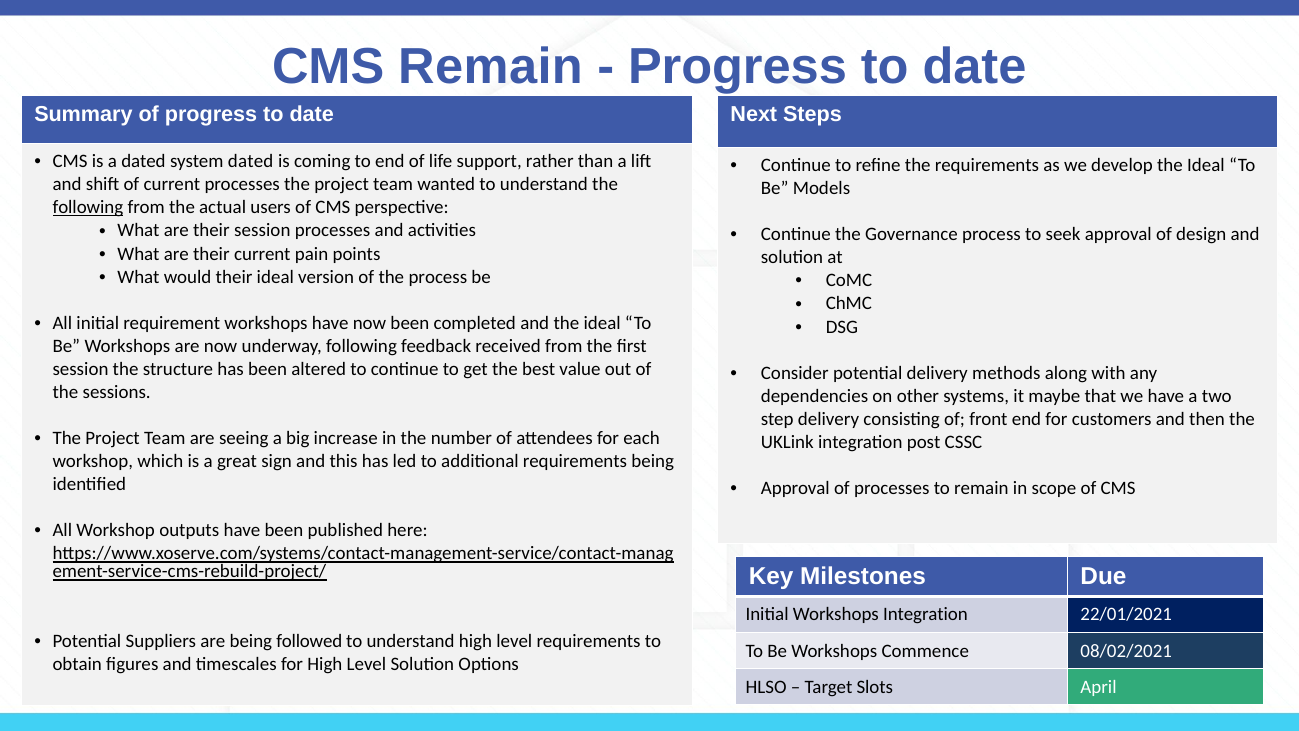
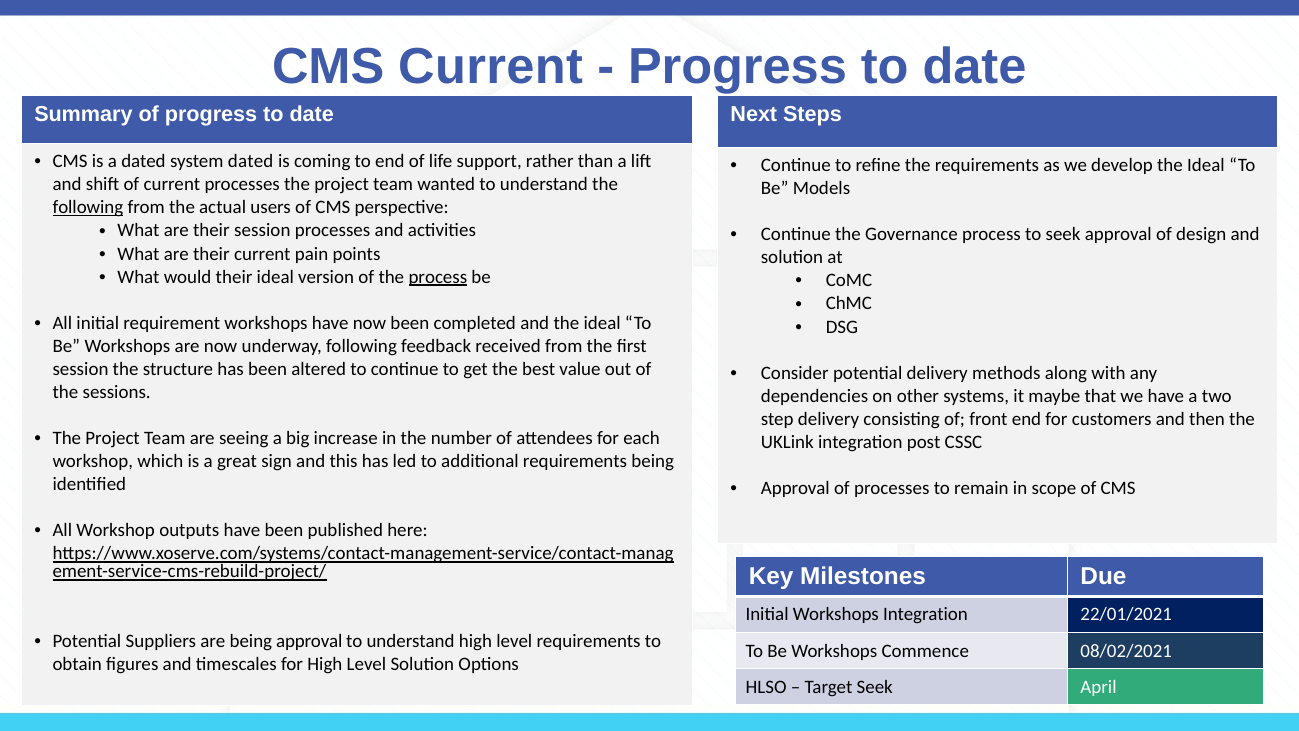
CMS Remain: Remain -> Current
process at (438, 277) underline: none -> present
being followed: followed -> approval
Target Slots: Slots -> Seek
